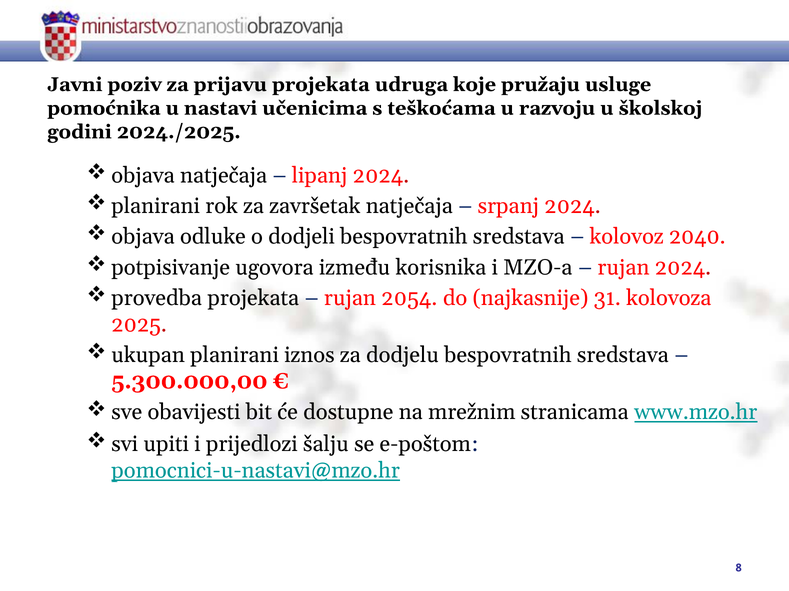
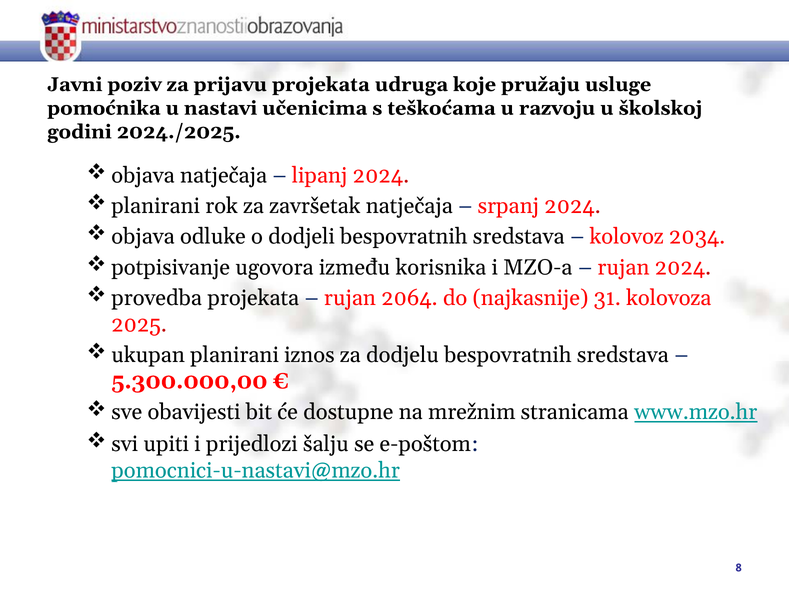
2040: 2040 -> 2034
2054: 2054 -> 2064
